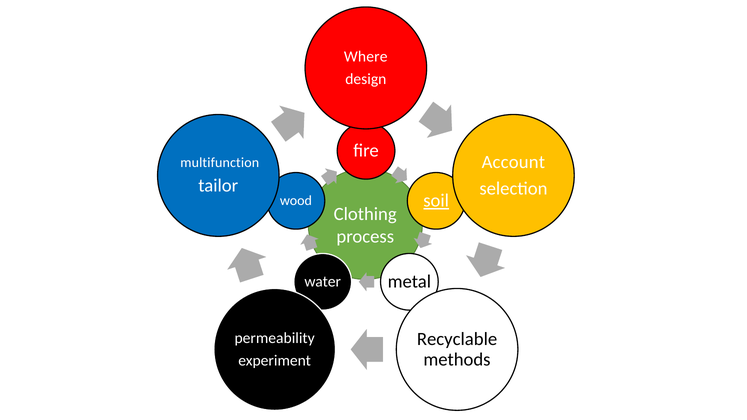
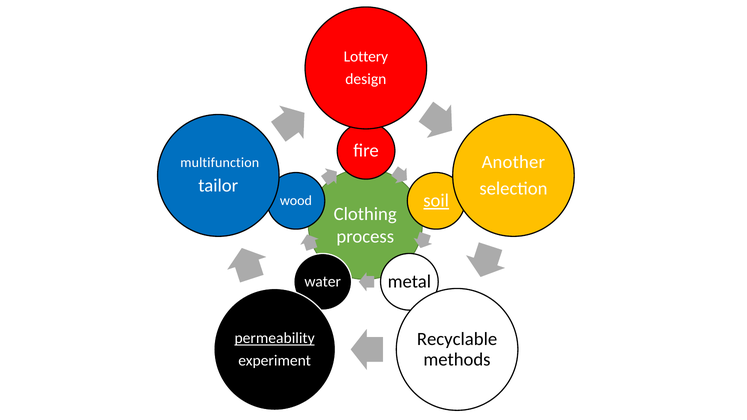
Where: Where -> Lottery
Account: Account -> Another
permeability underline: none -> present
